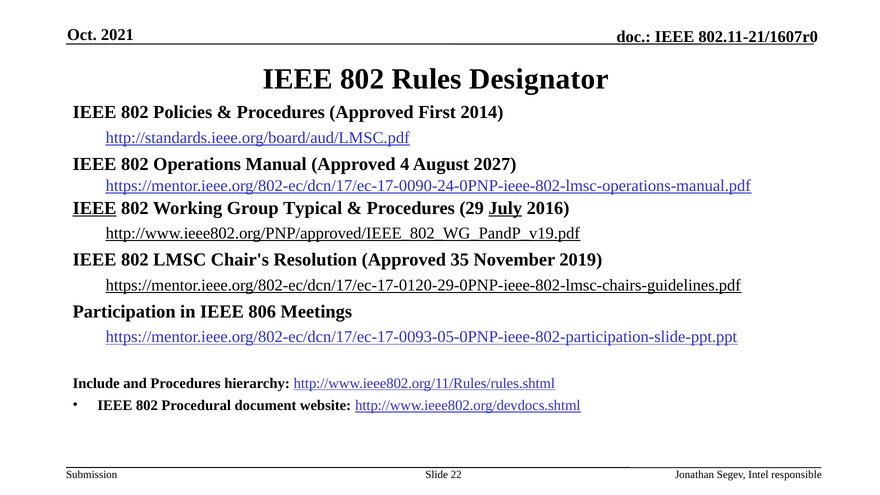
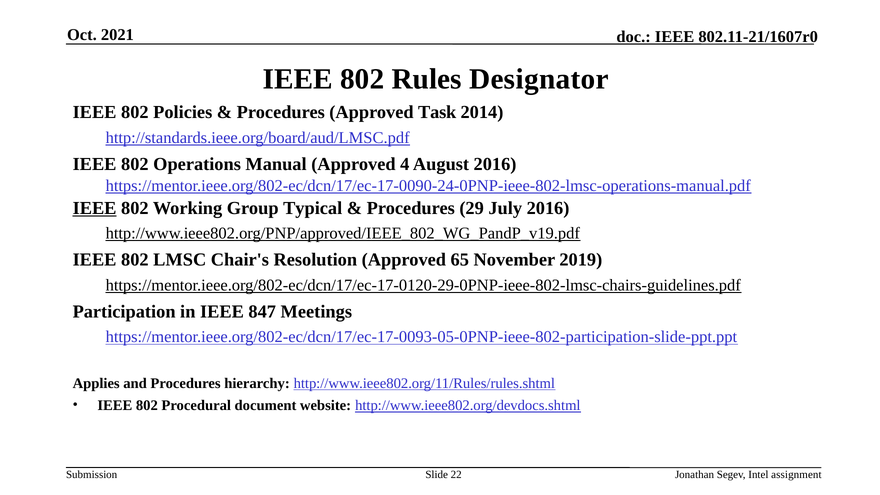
First: First -> Task
August 2027: 2027 -> 2016
July underline: present -> none
35: 35 -> 65
806: 806 -> 847
Include: Include -> Applies
responsible: responsible -> assignment
